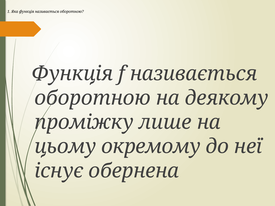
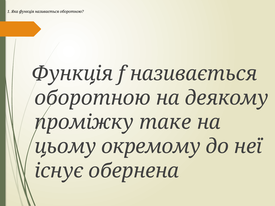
лише: лише -> таке
